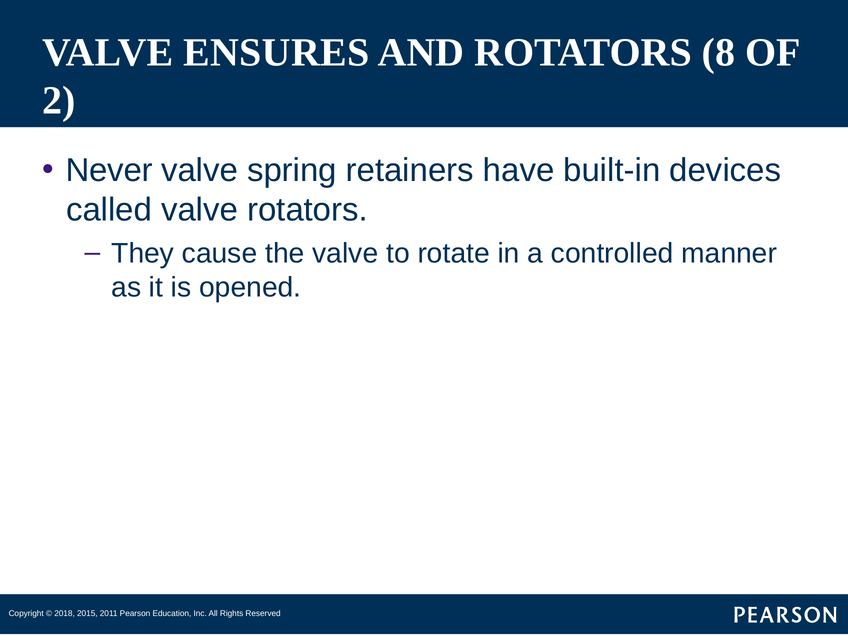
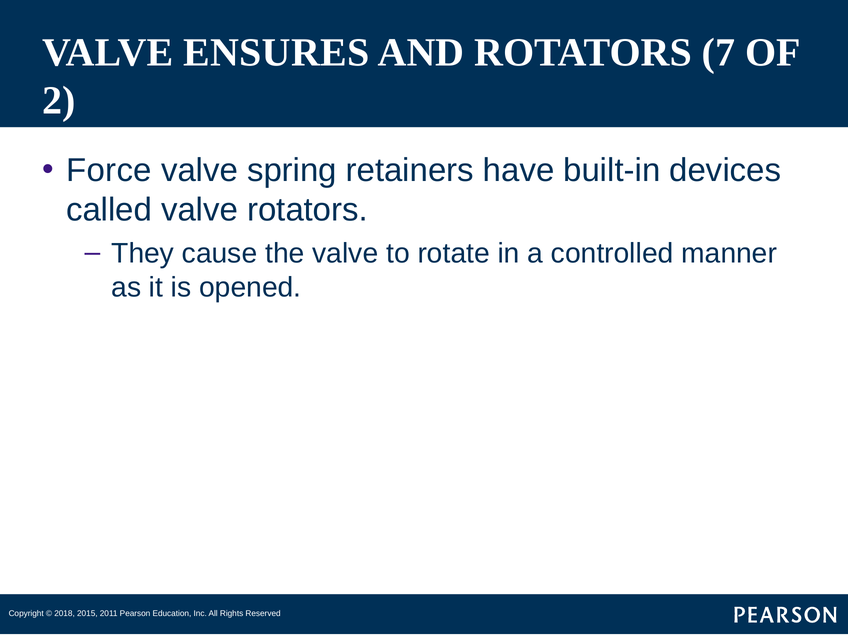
8: 8 -> 7
Never: Never -> Force
